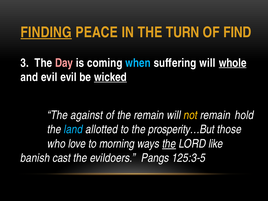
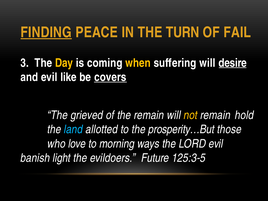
FIND: FIND -> FAIL
Day colour: pink -> yellow
when colour: light blue -> yellow
whole: whole -> desire
evil evil: evil -> like
wicked: wicked -> covers
against: against -> grieved
the at (169, 144) underline: present -> none
LORD like: like -> evil
cast: cast -> light
Pangs: Pangs -> Future
